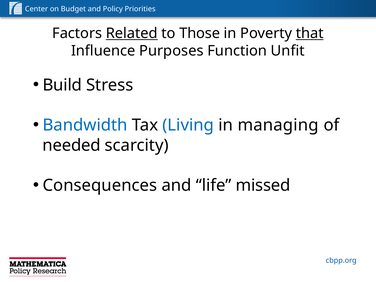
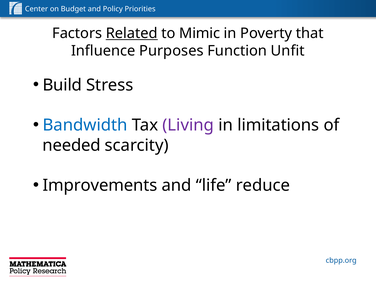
Those: Those -> Mimic
that underline: present -> none
Living colour: blue -> purple
managing: managing -> limitations
Consequences: Consequences -> Improvements
missed: missed -> reduce
